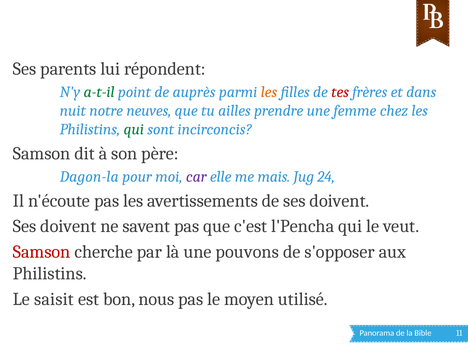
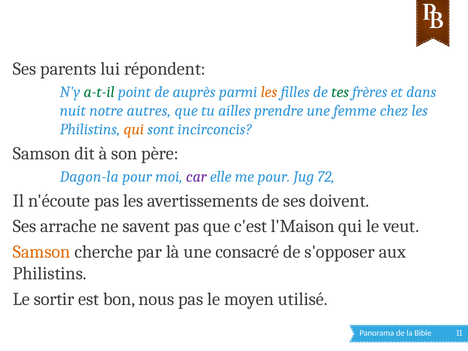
tes colour: red -> green
neuves: neuves -> autres
qui at (134, 129) colour: green -> orange
me mais: mais -> pour
24: 24 -> 72
doivent at (68, 226): doivent -> arrache
l'Pencha: l'Pencha -> l'Maison
Samson at (42, 252) colour: red -> orange
pouvons: pouvons -> consacré
saisit: saisit -> sortir
